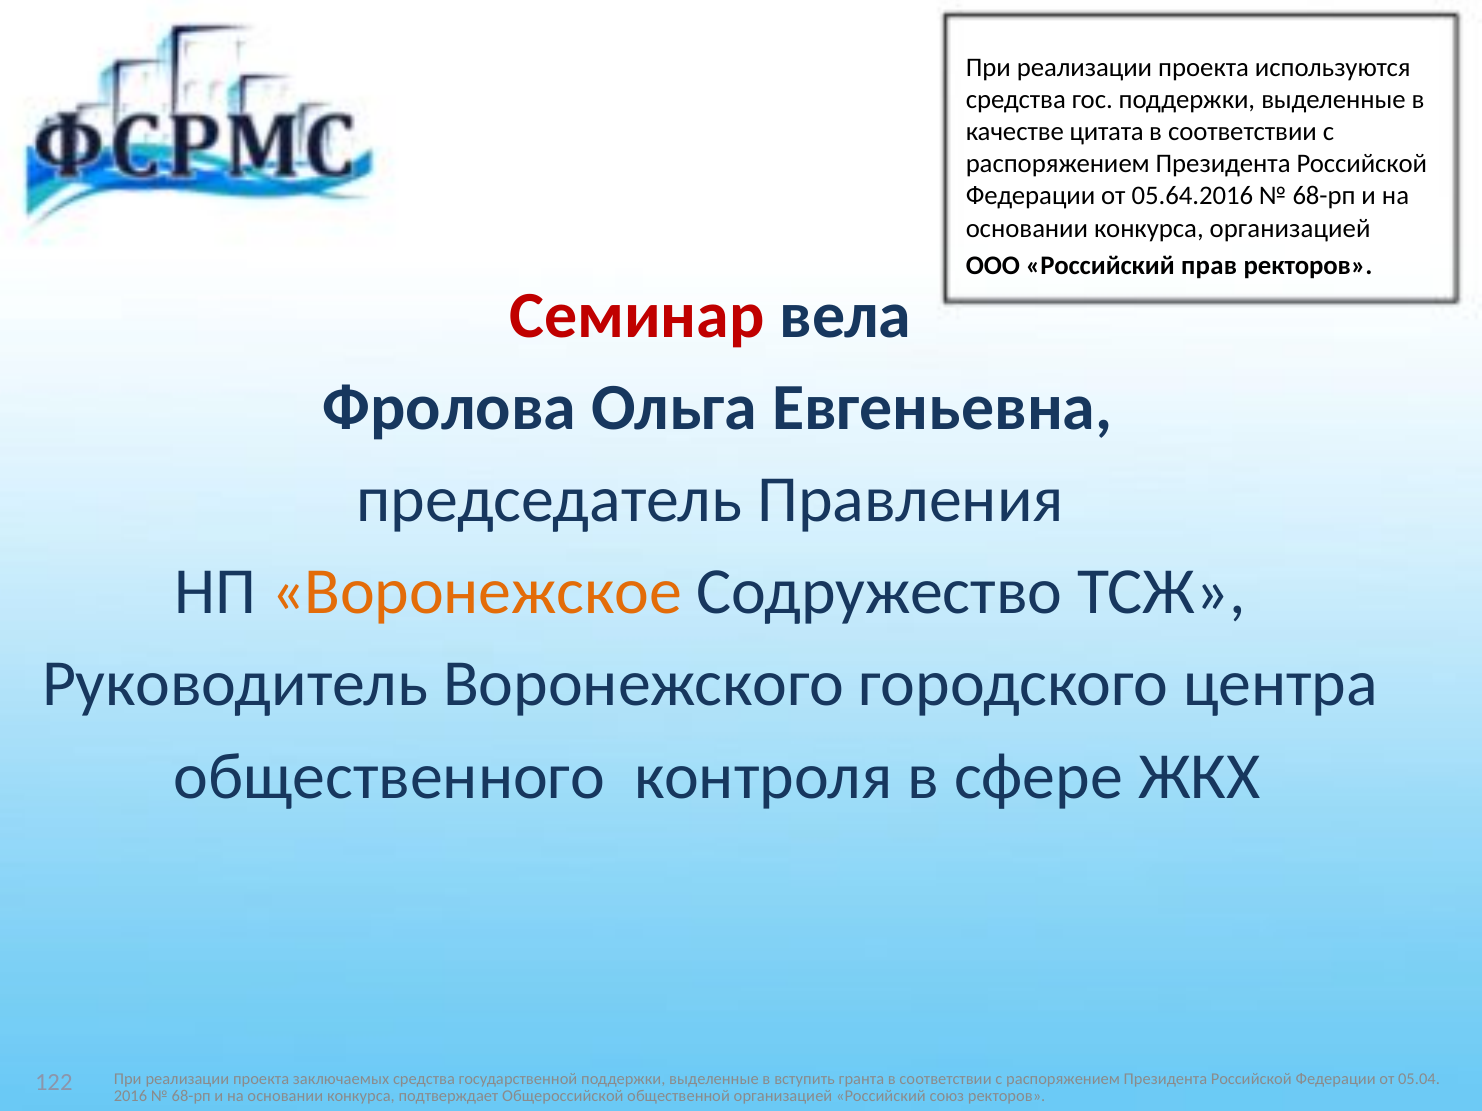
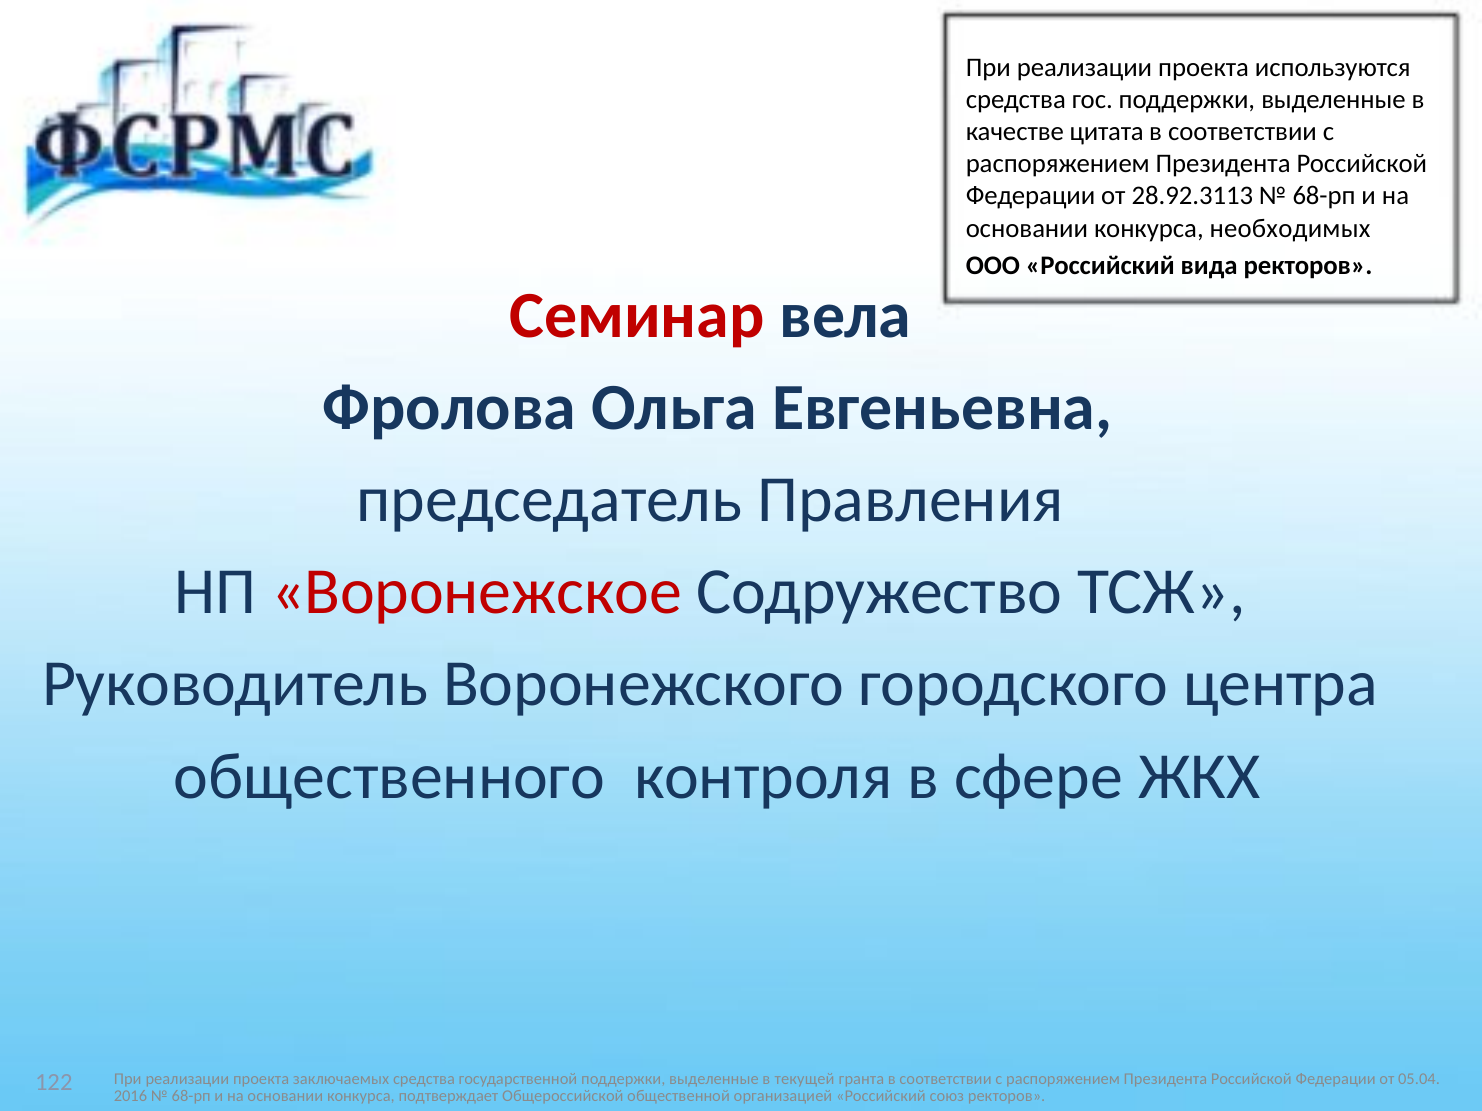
05.64.2016: 05.64.2016 -> 28.92.3113
конкурса организацией: организацией -> необходимых
прав: прав -> вида
Воронежское colour: orange -> red
вступить: вступить -> текущей
